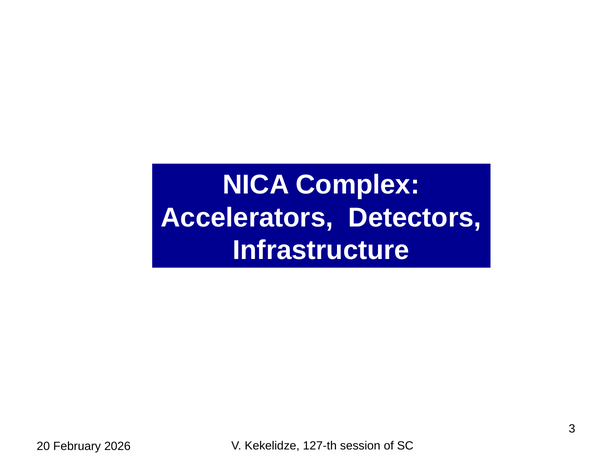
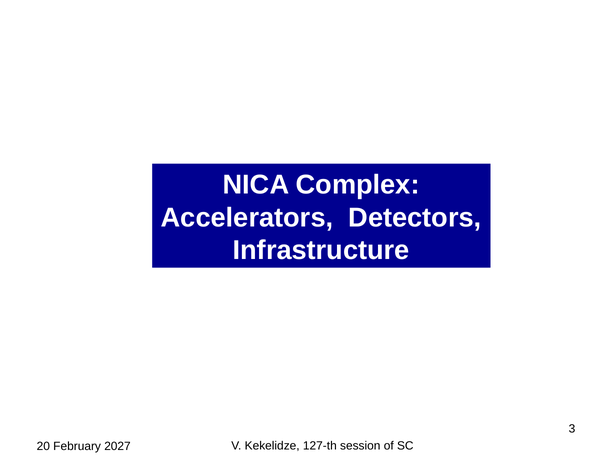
2026: 2026 -> 2027
